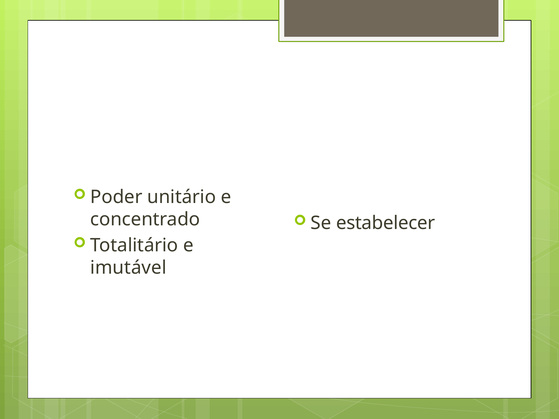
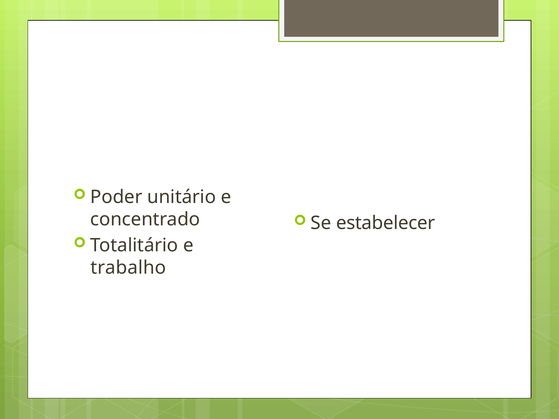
imutável: imutável -> trabalho
